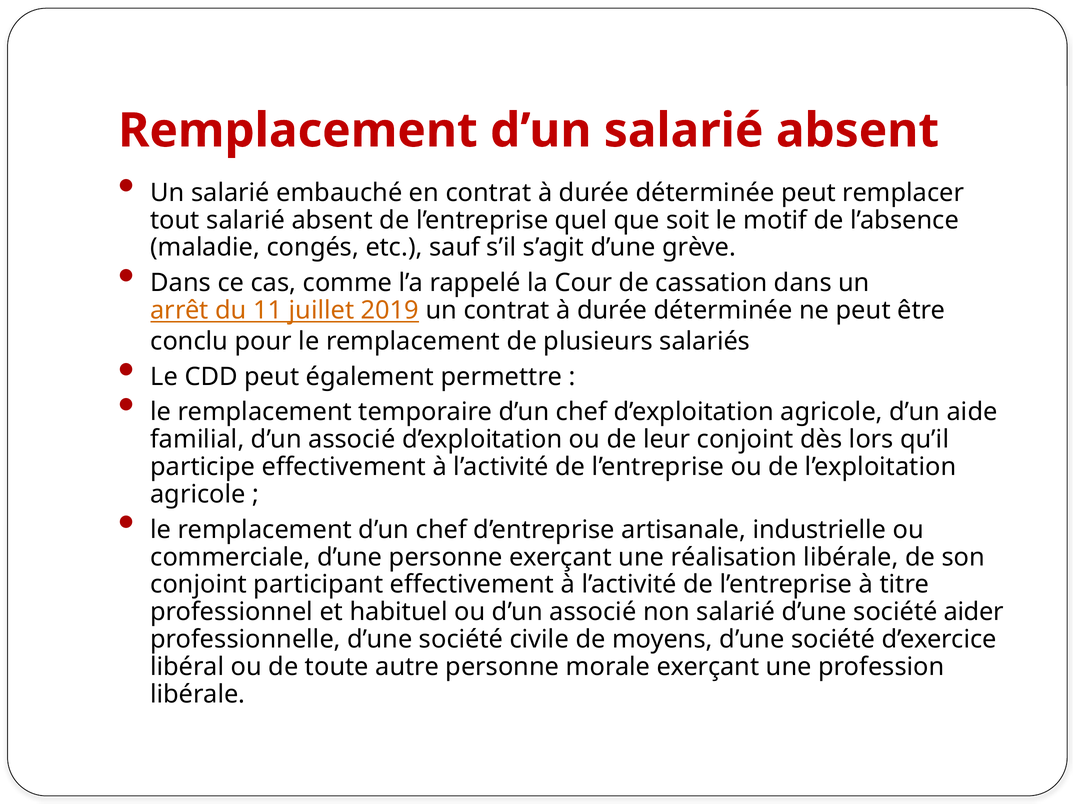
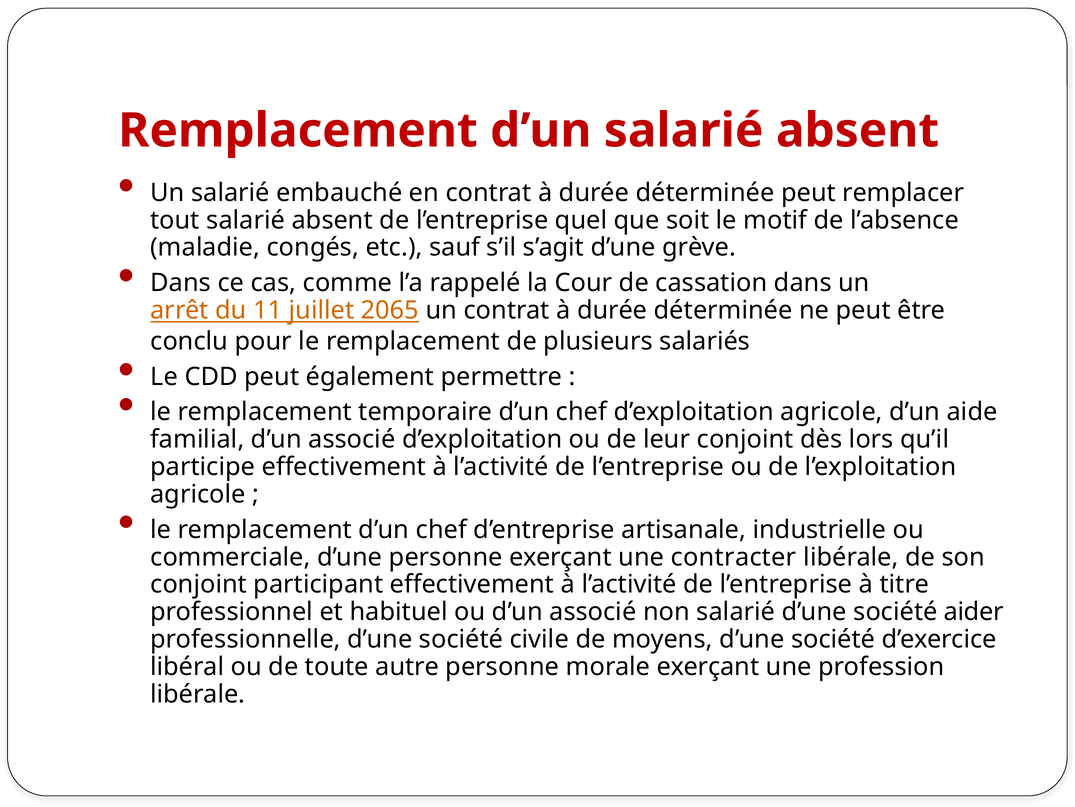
2019: 2019 -> 2065
réalisation: réalisation -> contracter
